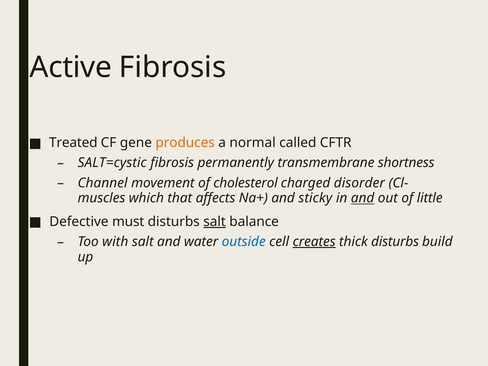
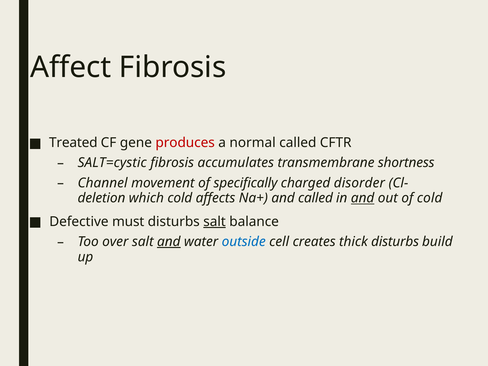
Active: Active -> Affect
produces colour: orange -> red
permanently: permanently -> accumulates
cholesterol: cholesterol -> specifically
muscles: muscles -> deletion
which that: that -> cold
and sticky: sticky -> called
of little: little -> cold
with: with -> over
and at (169, 242) underline: none -> present
creates underline: present -> none
